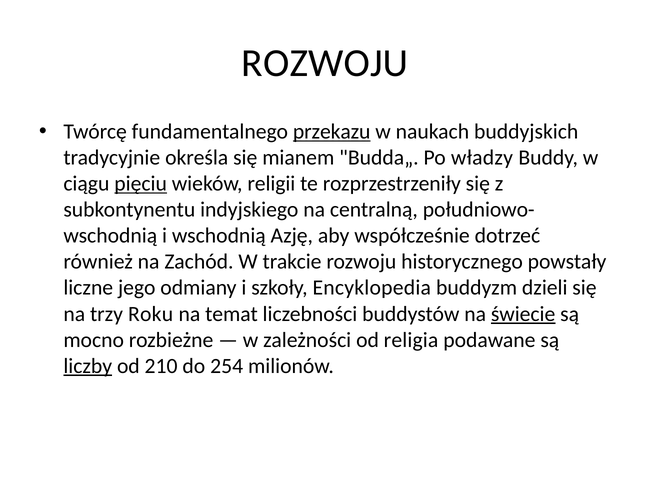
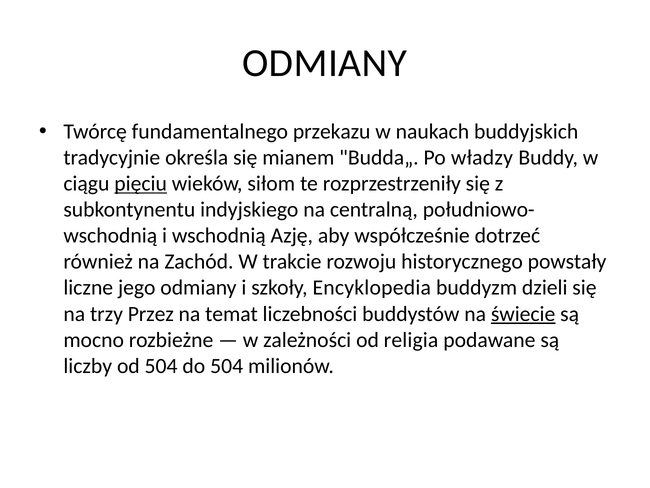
ROZWOJU at (325, 63): ROZWOJU -> ODMIANY
przekazu underline: present -> none
religii: religii -> siłom
Roku: Roku -> Przez
liczby underline: present -> none
od 210: 210 -> 504
do 254: 254 -> 504
